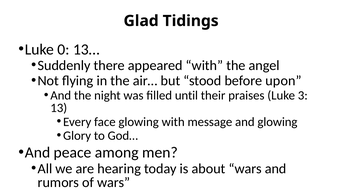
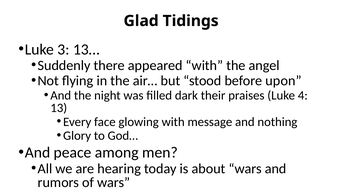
0: 0 -> 3
until: until -> dark
3: 3 -> 4
and glowing: glowing -> nothing
